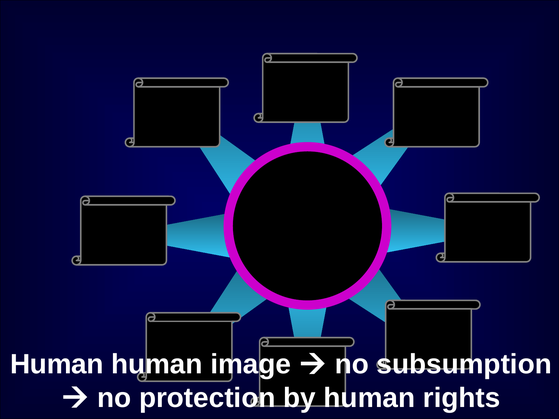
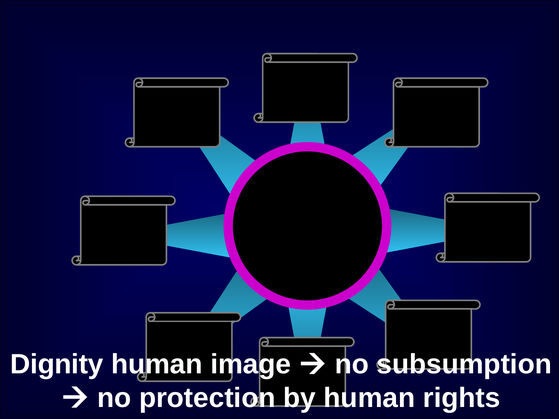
Human at (57, 365): Human -> Dignity
